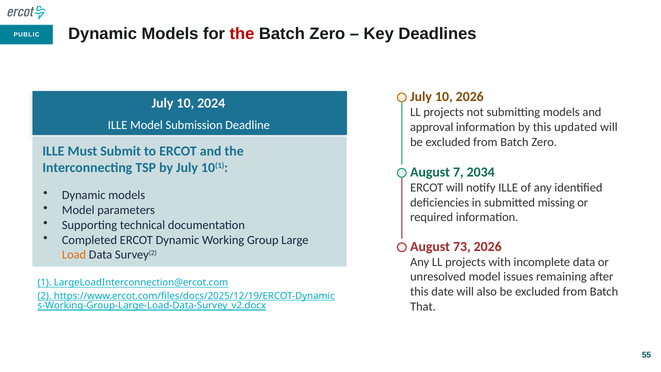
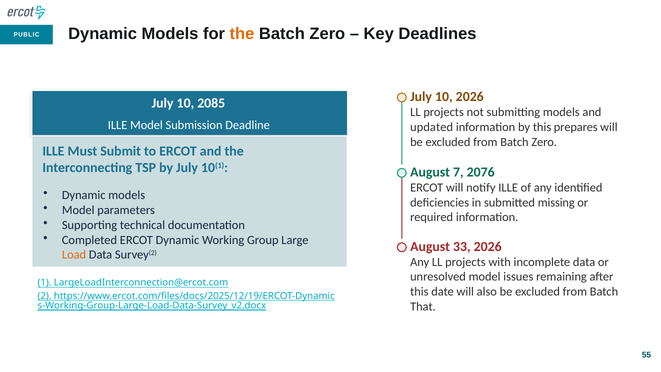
the at (242, 34) colour: red -> orange
2024: 2024 -> 2085
approval: approval -> updated
updated: updated -> prepares
2034: 2034 -> 2076
73: 73 -> 33
